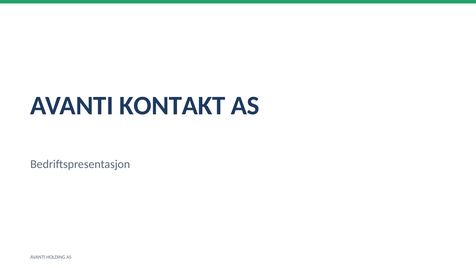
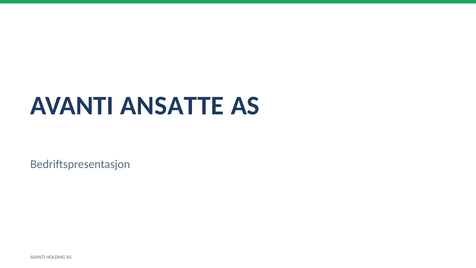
KONTAKT: KONTAKT -> ANSATTE
